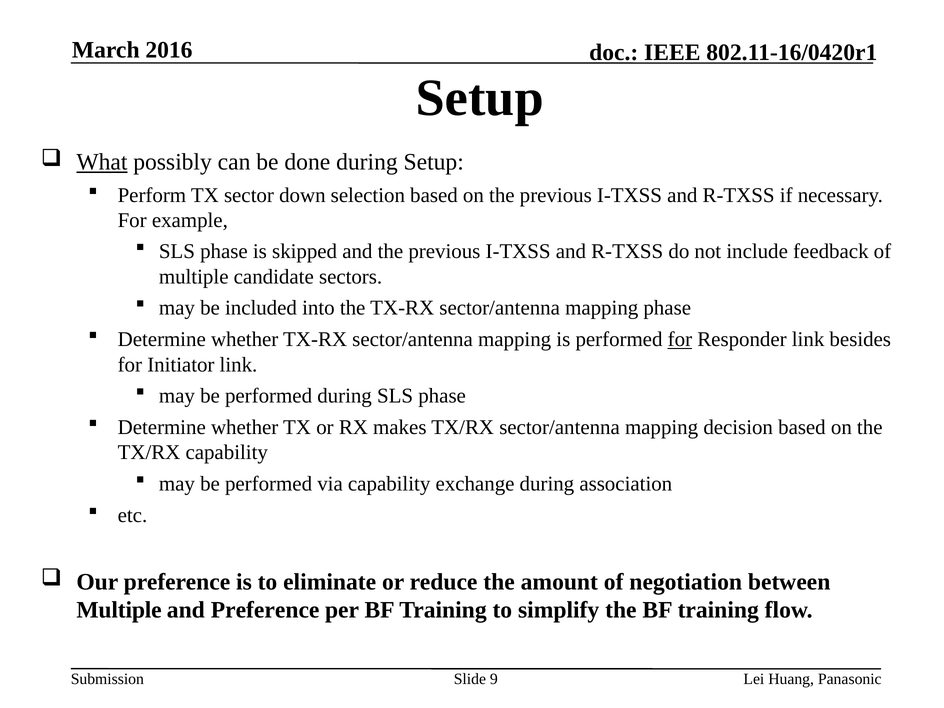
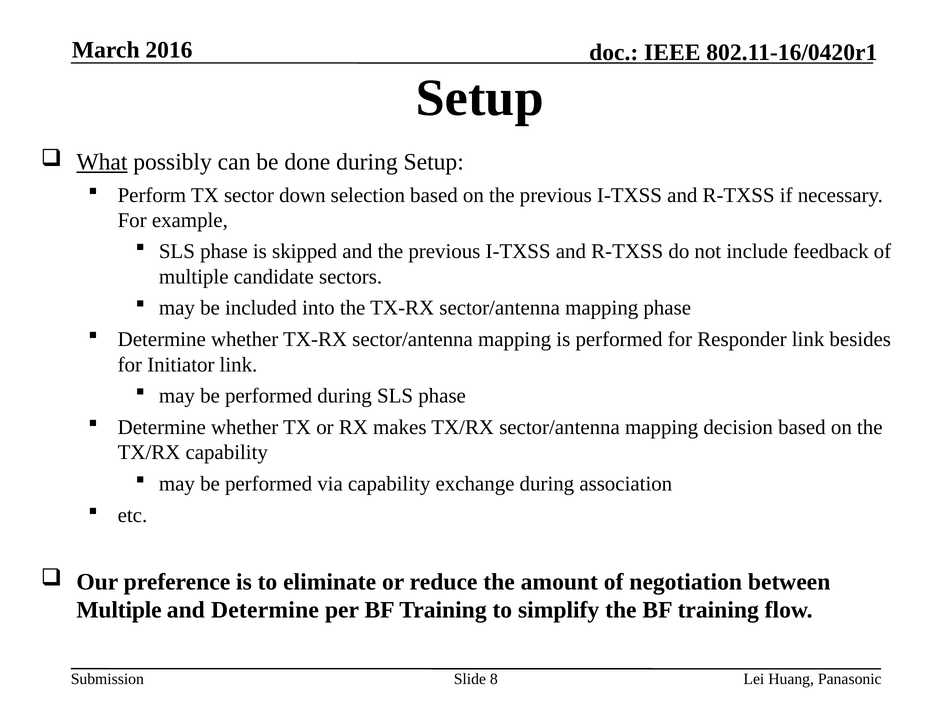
for at (680, 339) underline: present -> none
and Preference: Preference -> Determine
9: 9 -> 8
